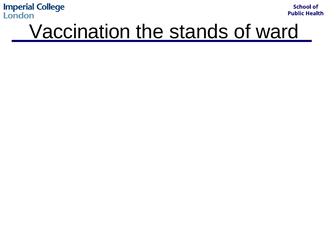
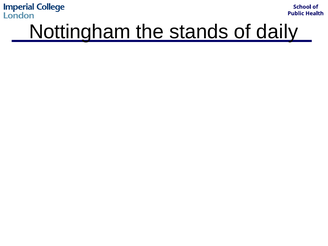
Vaccination: Vaccination -> Nottingham
ward: ward -> daily
